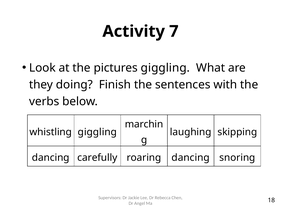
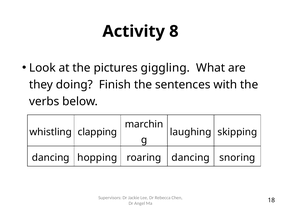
7: 7 -> 8
whistling giggling: giggling -> clapping
carefully: carefully -> hopping
